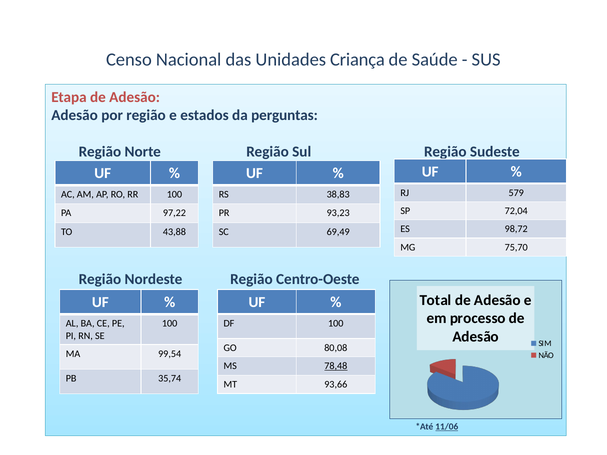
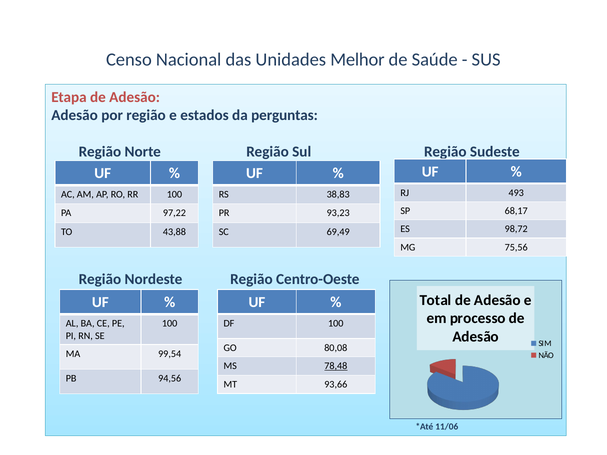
Criança: Criança -> Melhor
579: 579 -> 493
72,04: 72,04 -> 68,17
75,70: 75,70 -> 75,56
35,74: 35,74 -> 94,56
11/06 underline: present -> none
